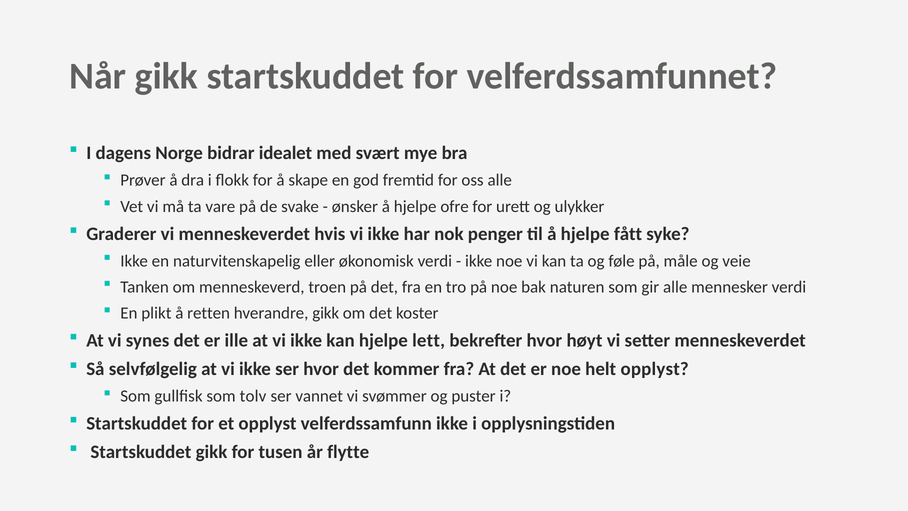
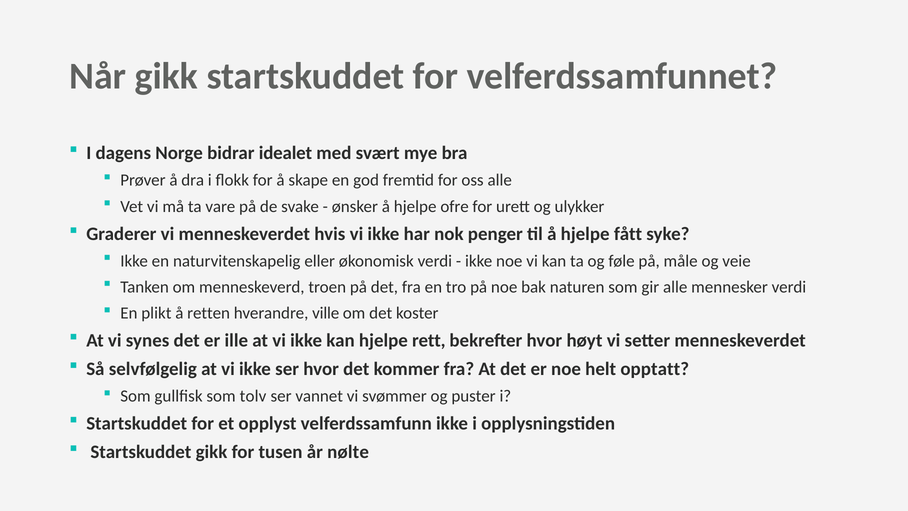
hverandre gikk: gikk -> ville
lett: lett -> rett
helt opplyst: opplyst -> opptatt
flytte: flytte -> nølte
